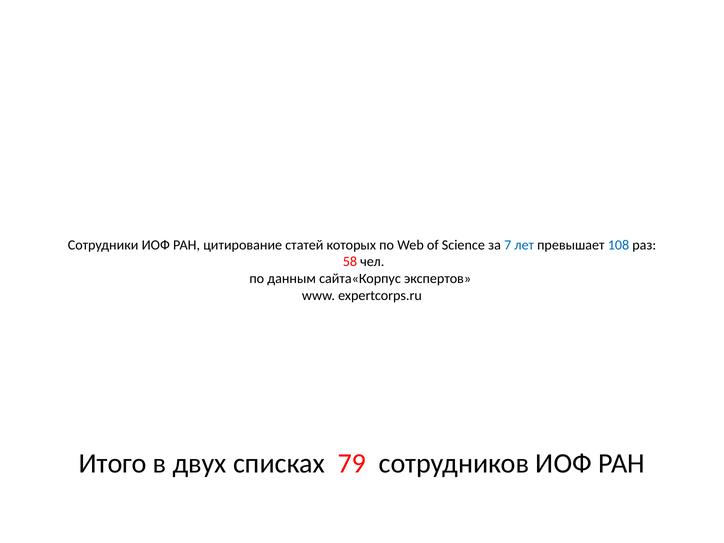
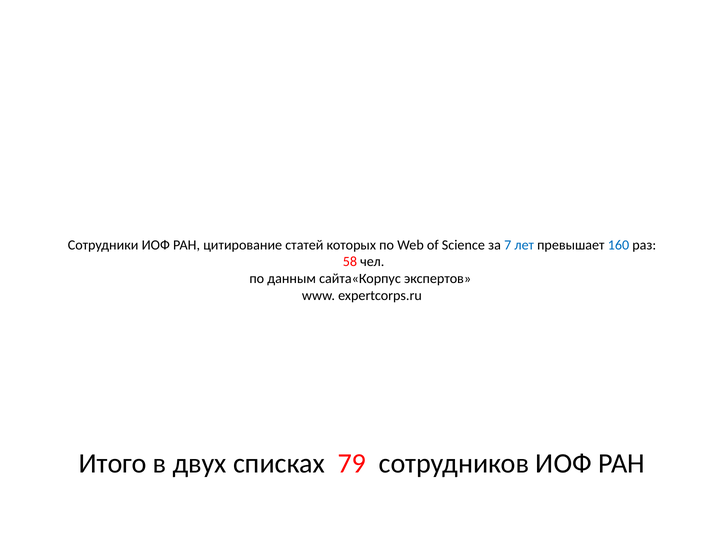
108: 108 -> 160
